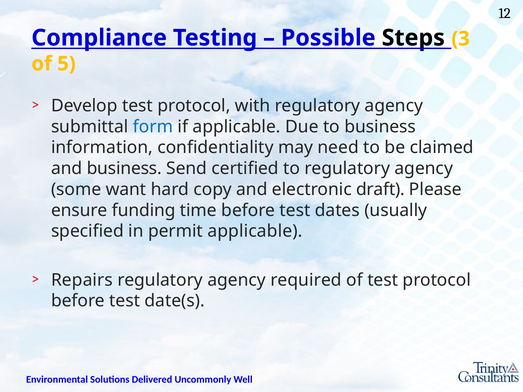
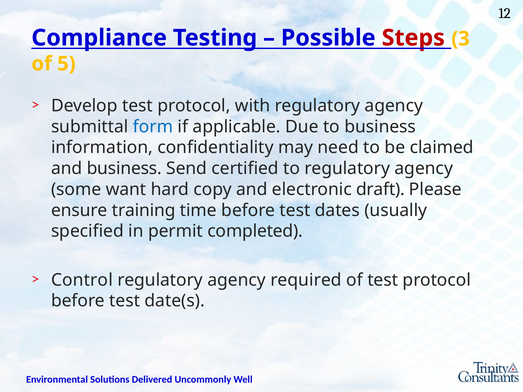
Steps colour: black -> red
funding: funding -> training
permit applicable: applicable -> completed
Repairs: Repairs -> Control
